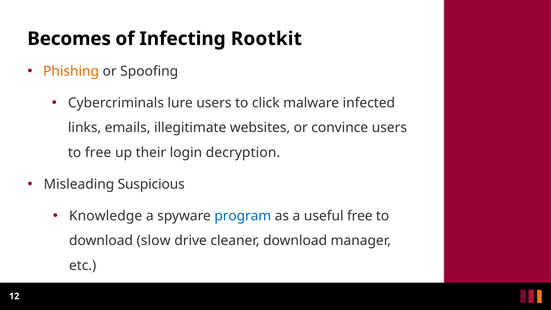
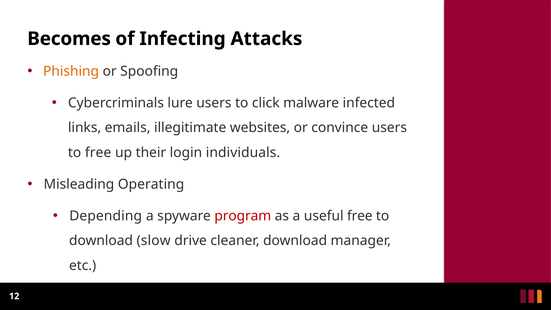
Rootkit: Rootkit -> Attacks
decryption: decryption -> individuals
Suspicious: Suspicious -> Operating
Knowledge: Knowledge -> Depending
program colour: blue -> red
